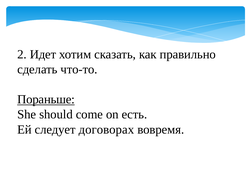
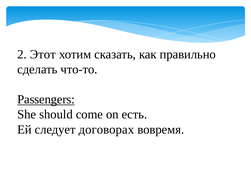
Идет: Идет -> Этот
Пораньше: Пораньше -> Passengers
